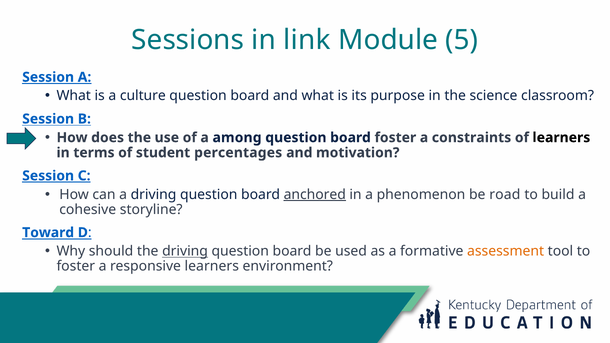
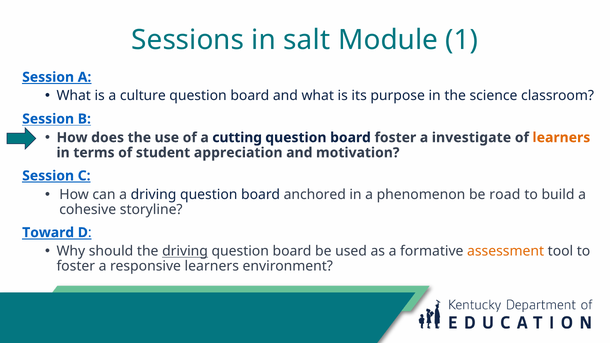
link: link -> salt
5: 5 -> 1
among: among -> cutting
constraints: constraints -> investigate
learners at (561, 138) colour: black -> orange
percentages: percentages -> appreciation
anchored underline: present -> none
